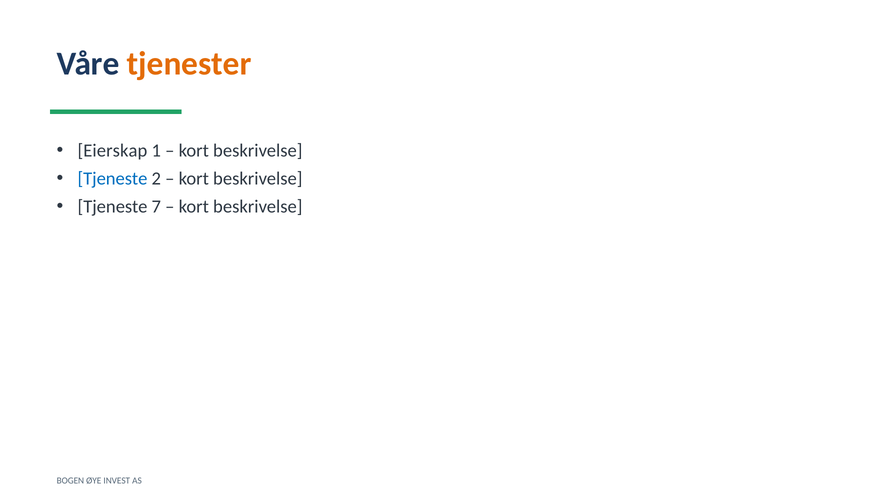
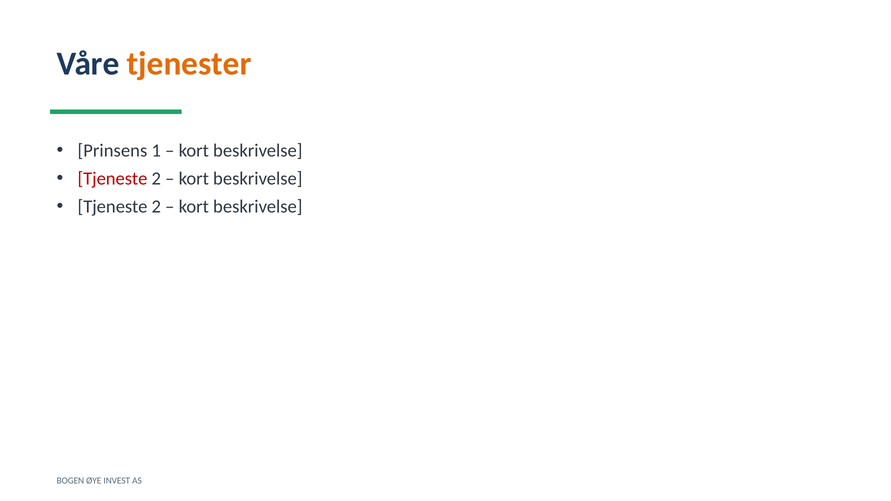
Eierskap: Eierskap -> Prinsens
Tjeneste at (112, 179) colour: blue -> red
7 at (156, 207): 7 -> 2
